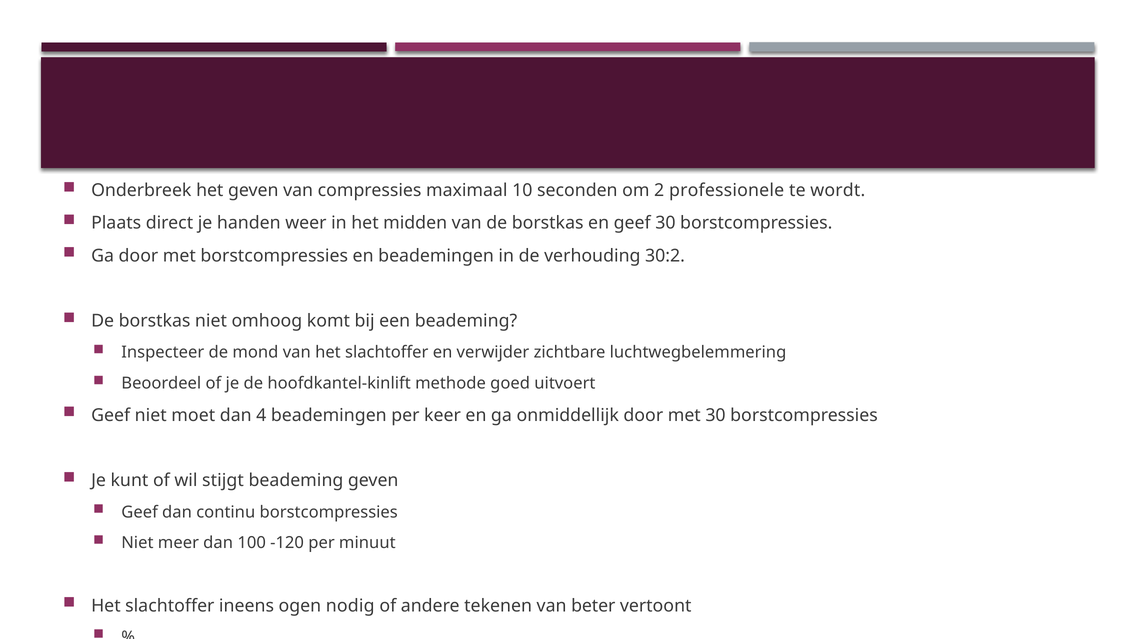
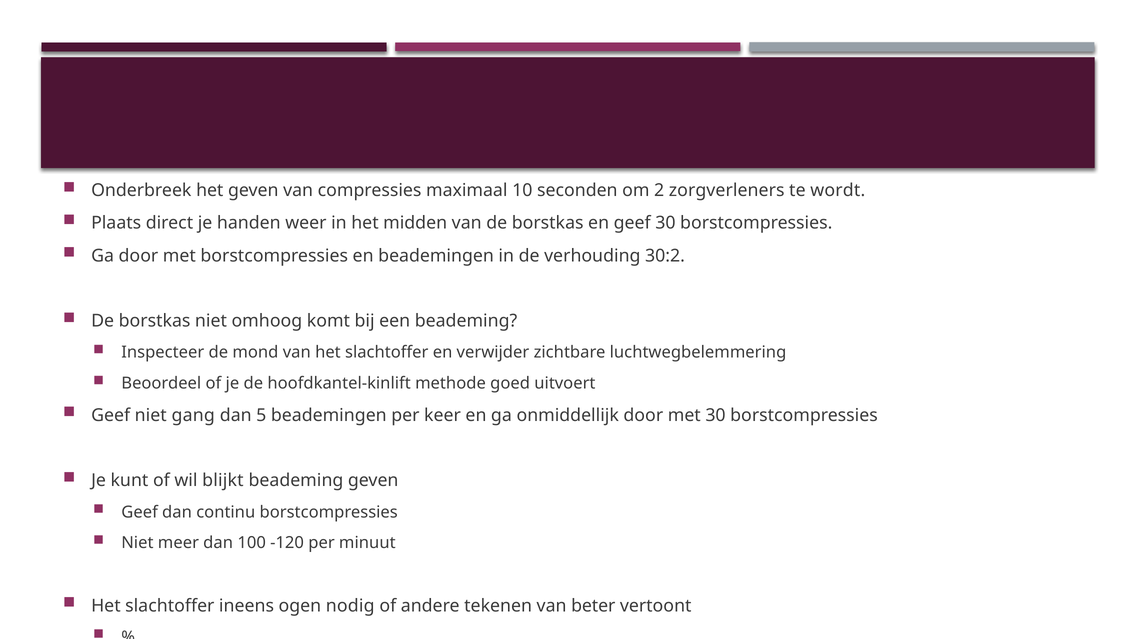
professionele: professionele -> zorgverleners
moet: moet -> gang
4: 4 -> 5
stijgt: stijgt -> blijkt
